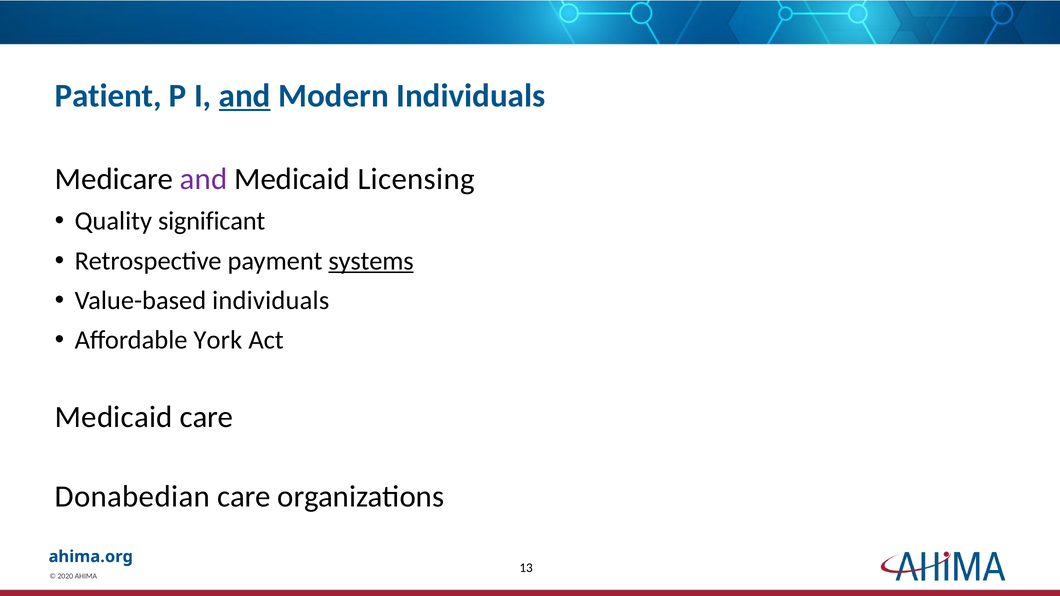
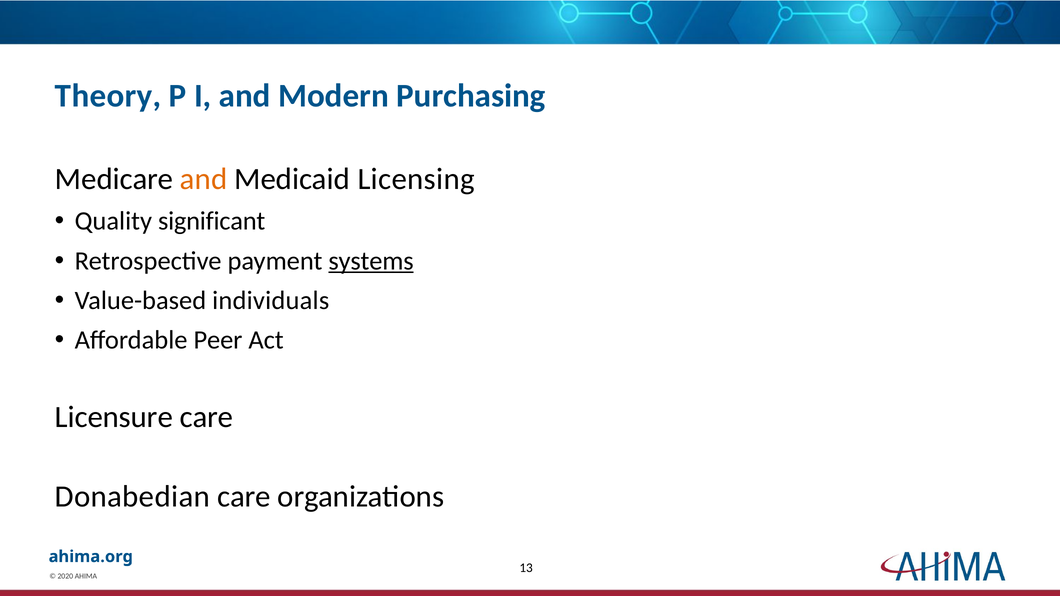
Patient: Patient -> Theory
and at (245, 96) underline: present -> none
Modern Individuals: Individuals -> Purchasing
and at (204, 179) colour: purple -> orange
York: York -> Peer
Medicaid at (114, 417): Medicaid -> Licensure
